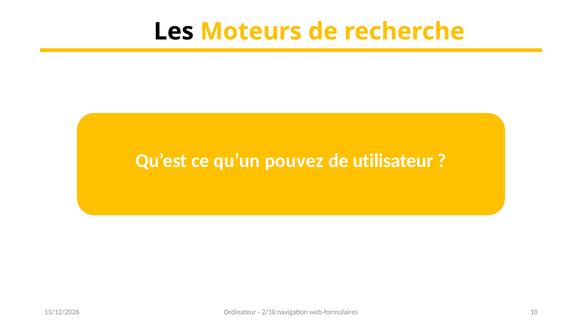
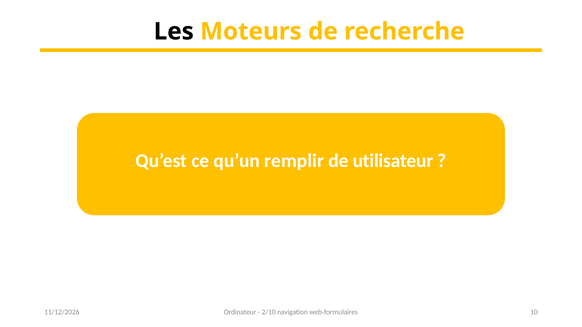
pouvez: pouvez -> remplir
